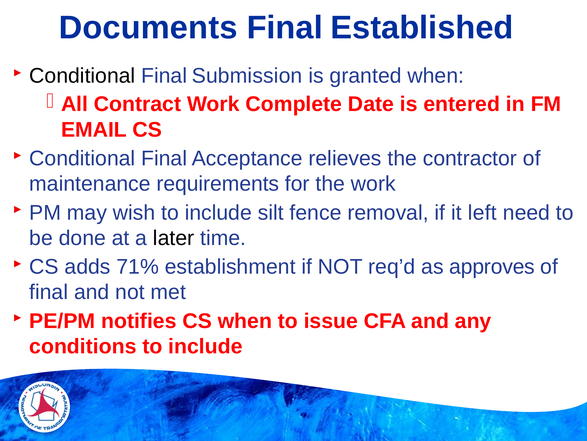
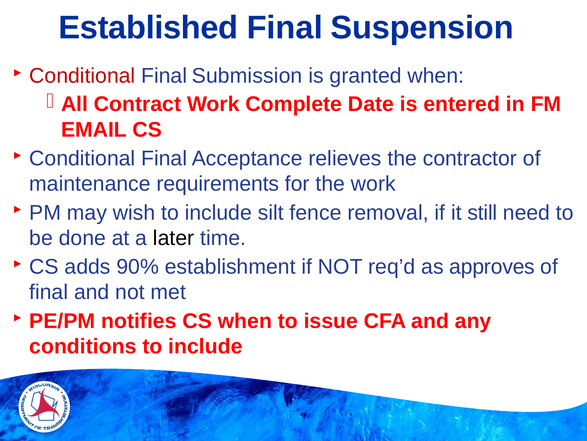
Documents: Documents -> Established
Established: Established -> Suspension
Conditional at (82, 76) colour: black -> red
left: left -> still
71%: 71% -> 90%
